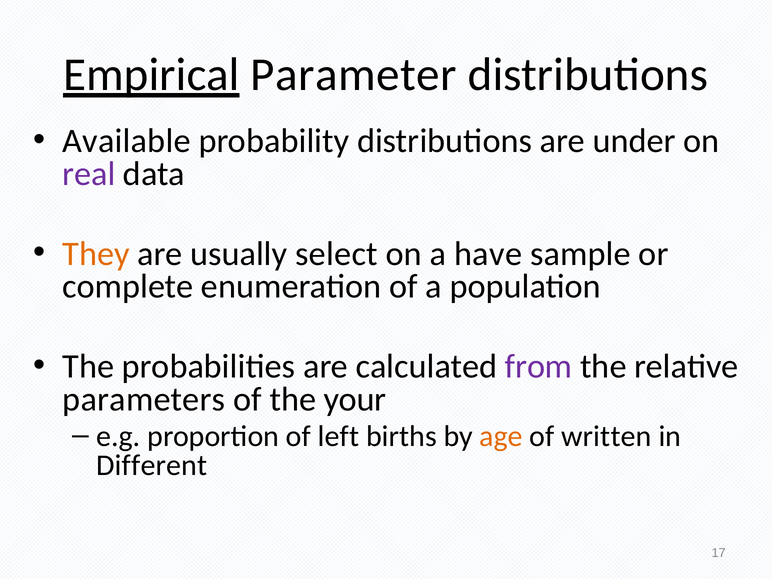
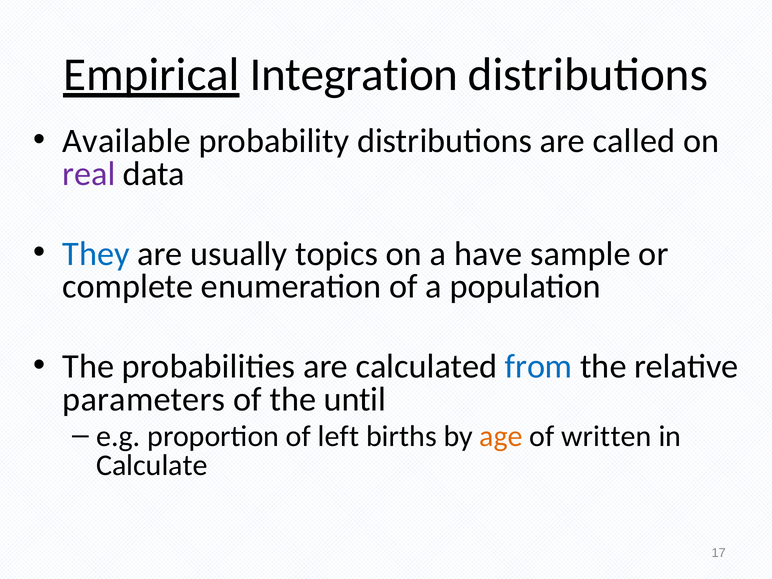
Parameter: Parameter -> Integration
under: under -> called
They colour: orange -> blue
select: select -> topics
from colour: purple -> blue
your: your -> until
Different: Different -> Calculate
